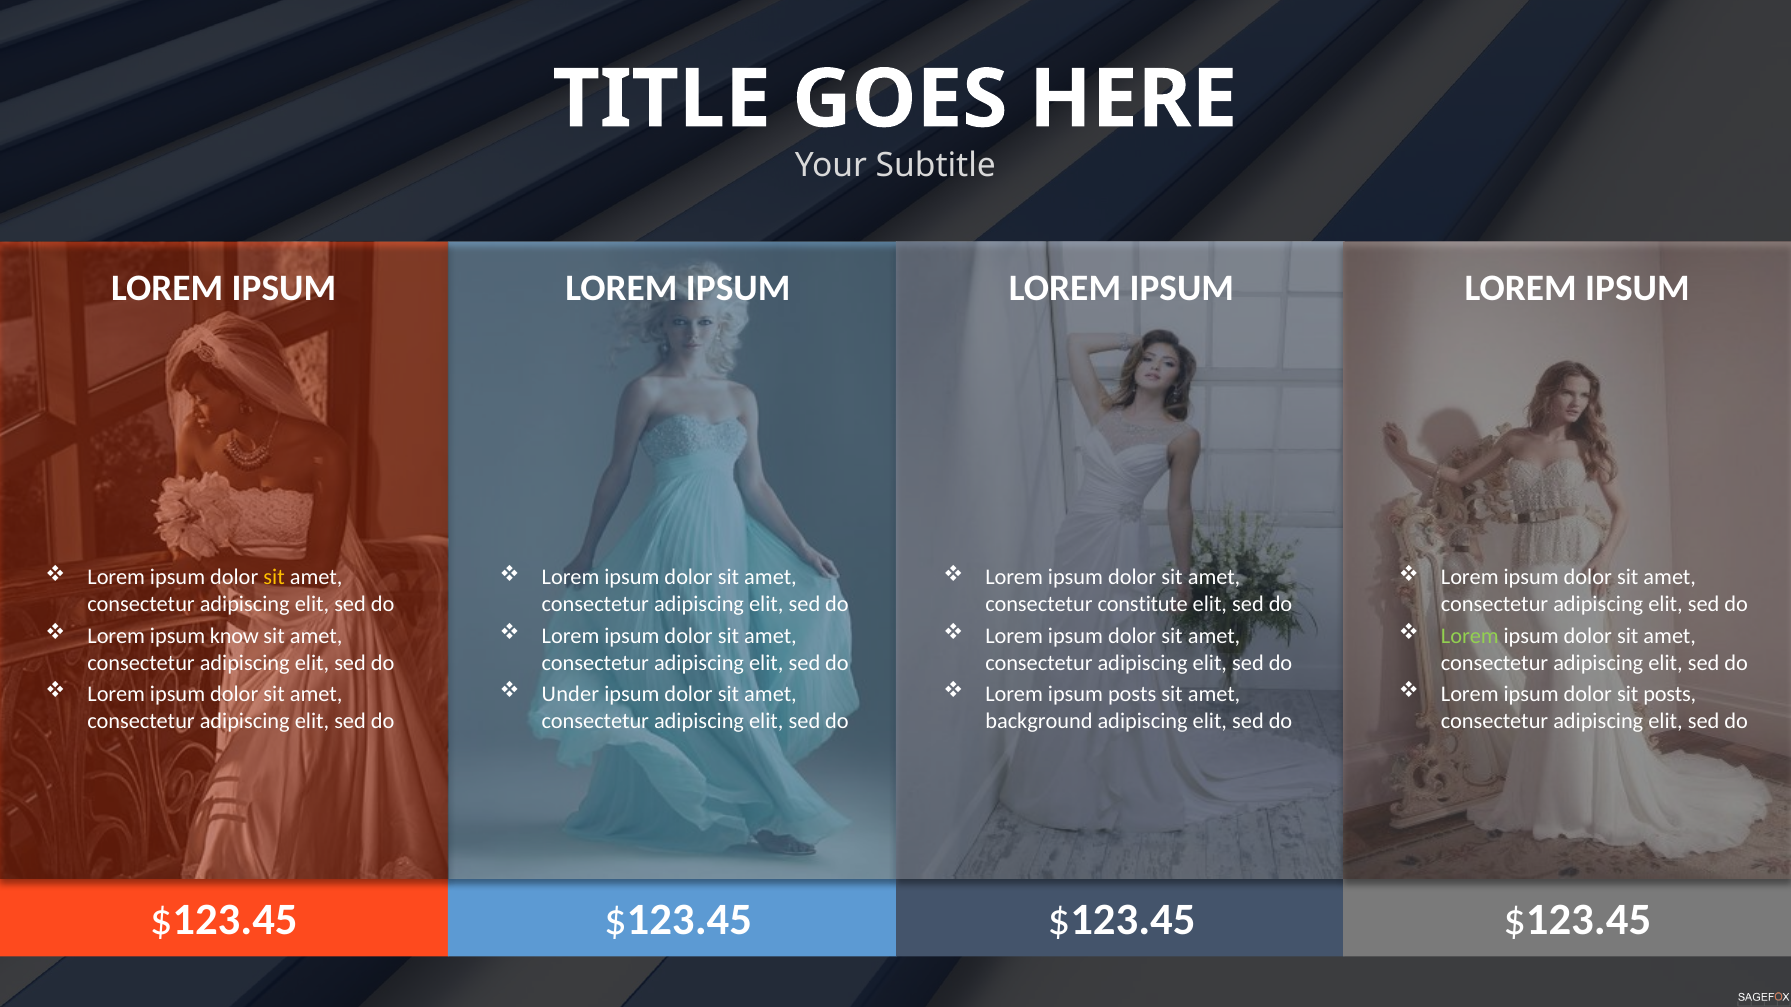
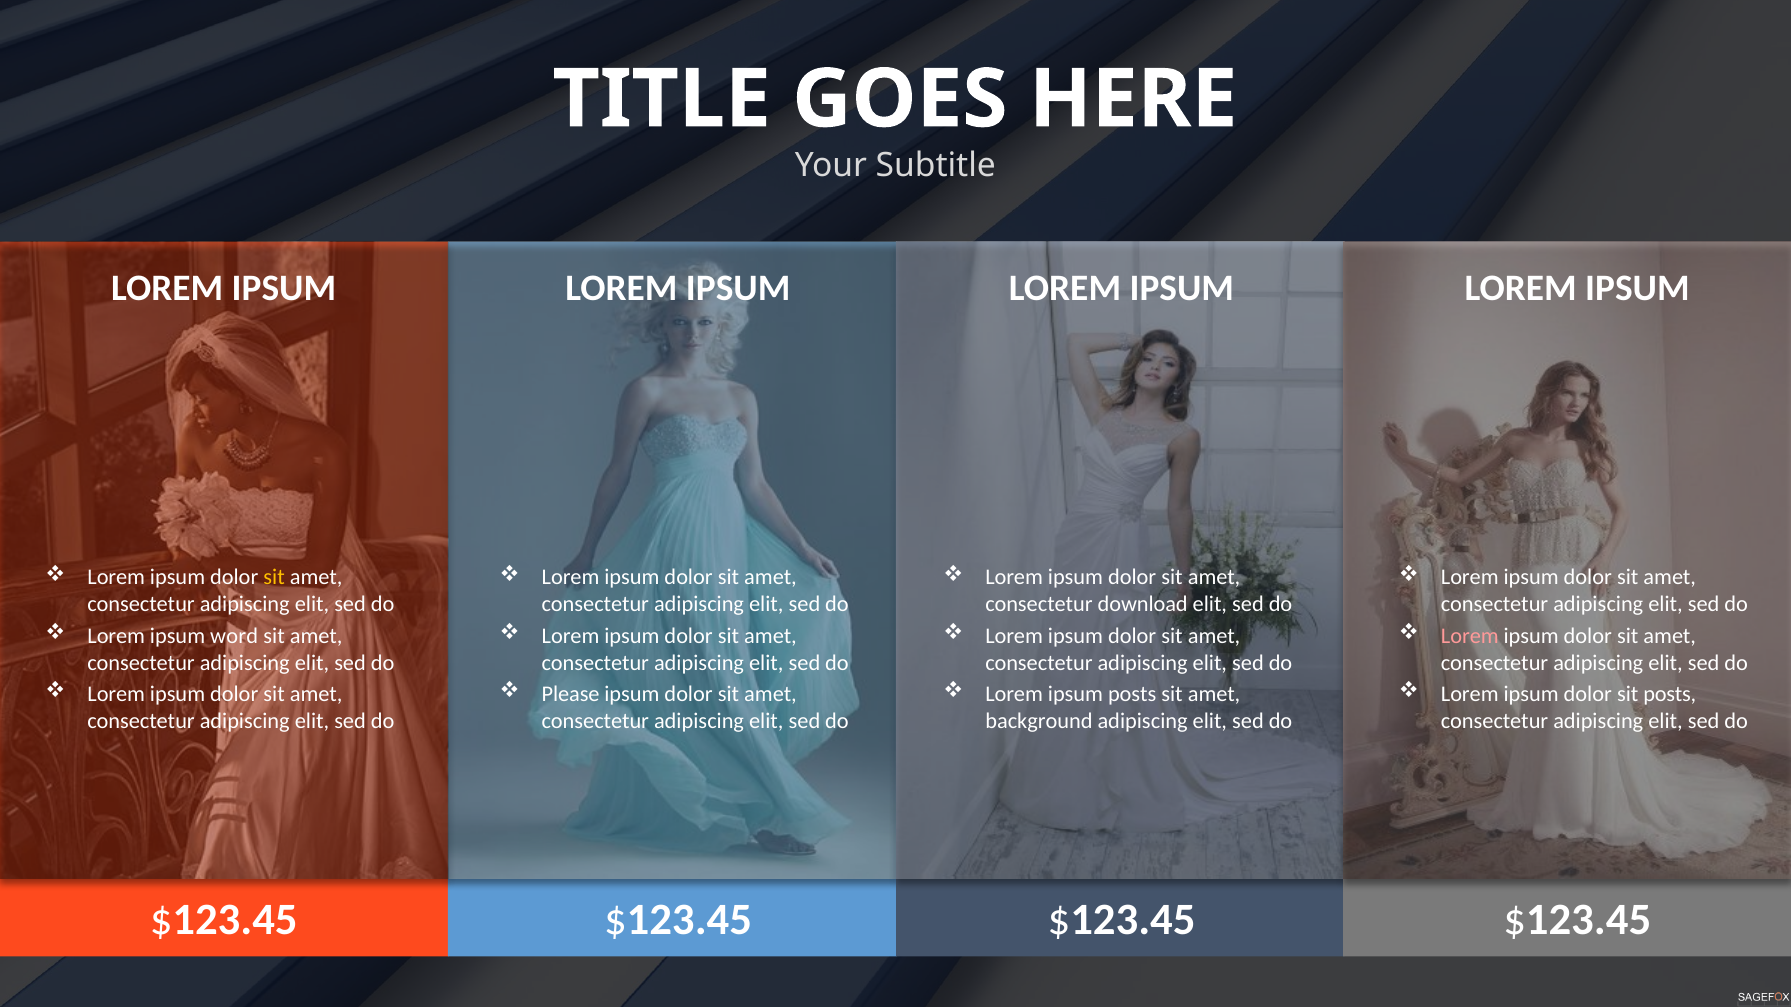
constitute: constitute -> download
know: know -> word
Lorem at (1470, 636) colour: light green -> pink
Under: Under -> Please
